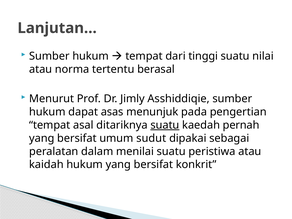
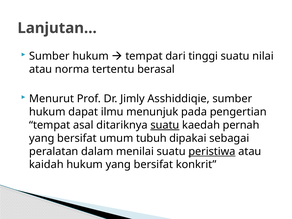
asas: asas -> ilmu
sudut: sudut -> tubuh
peristiwa underline: none -> present
